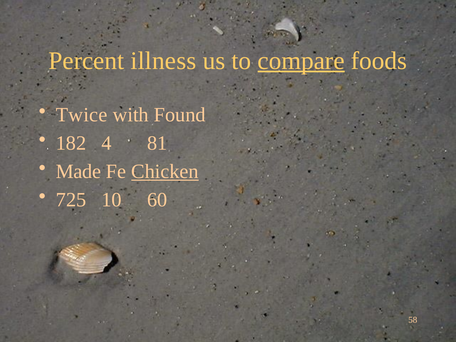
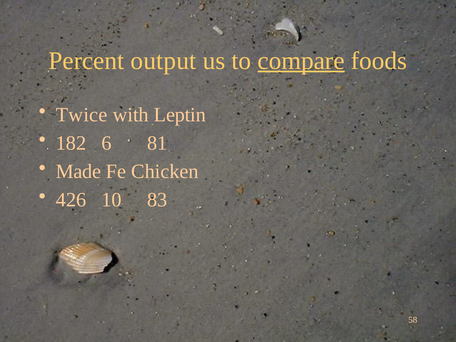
illness: illness -> output
Found: Found -> Leptin
4: 4 -> 6
Chicken underline: present -> none
725: 725 -> 426
60: 60 -> 83
